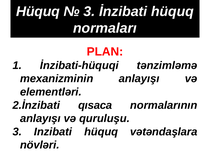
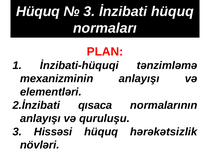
Inzibati: Inzibati -> Hissəsi
vətəndaşlara: vətəndaşlara -> hərəkətsizlik
